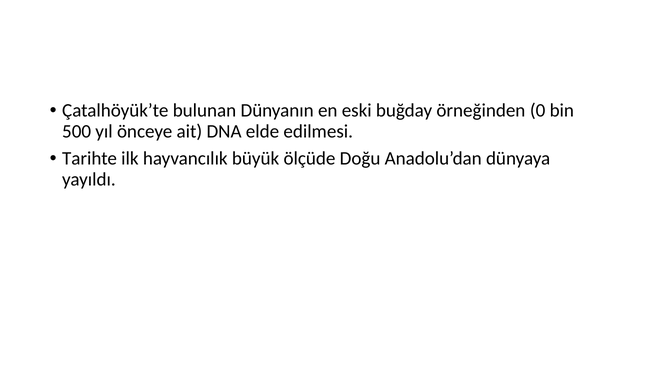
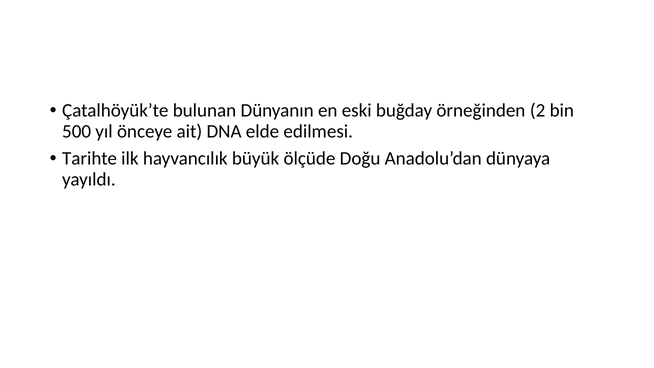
0: 0 -> 2
